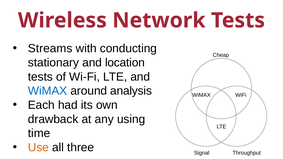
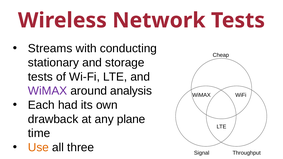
location: location -> storage
WiMAX at (48, 91) colour: blue -> purple
using: using -> plane
